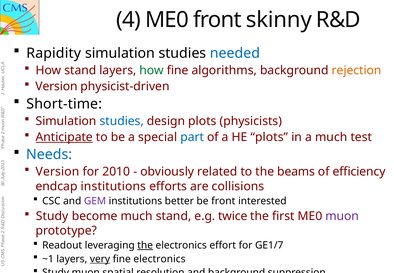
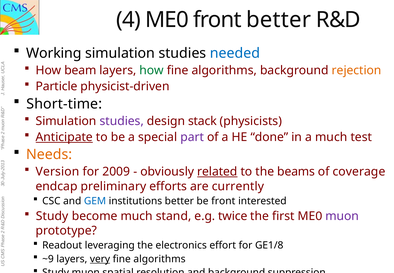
front skinny: skinny -> better
Rapidity: Rapidity -> Working
How stand: stand -> beam
Version at (57, 86): Version -> Particle
studies at (122, 121) colour: blue -> purple
design plots: plots -> stack
part colour: blue -> purple
HE plots: plots -> done
Needs colour: blue -> orange
2010: 2010 -> 2009
related underline: none -> present
efficiency: efficiency -> coverage
endcap institutions: institutions -> preliminary
collisions: collisions -> currently
GEM colour: purple -> blue
the at (145, 245) underline: present -> none
GE1/7: GE1/7 -> GE1/8
~1: ~1 -> ~9
electronics at (159, 259): electronics -> algorithms
